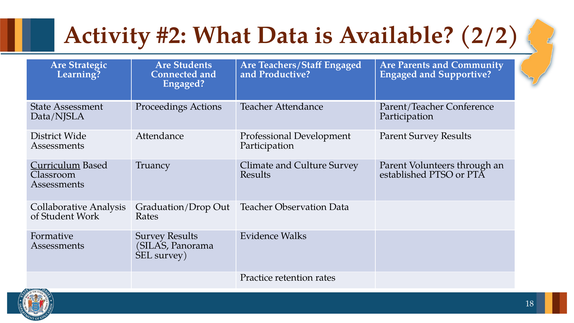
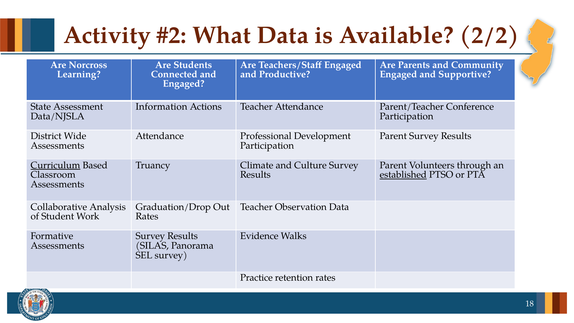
Strategic: Strategic -> Norcross
Proceedings: Proceedings -> Information
established underline: none -> present
